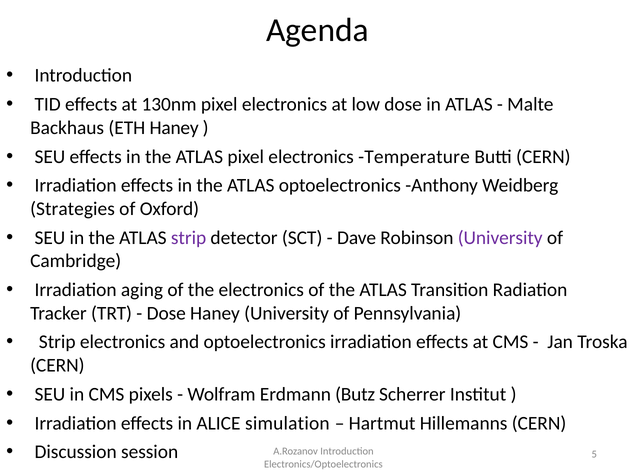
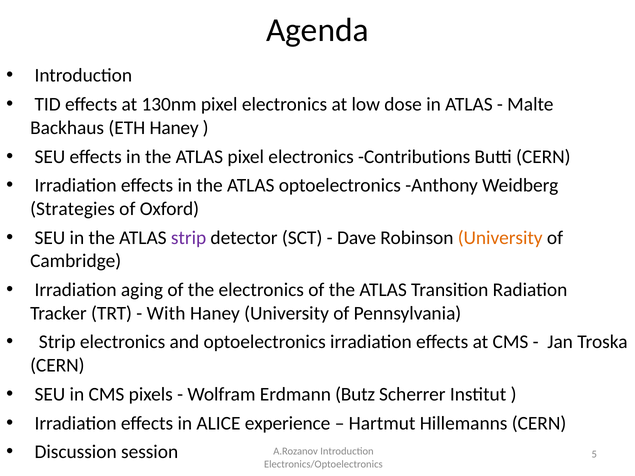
Temperature: Temperature -> Contributions
University at (500, 238) colour: purple -> orange
Dose at (166, 313): Dose -> With
simulation: simulation -> experience
